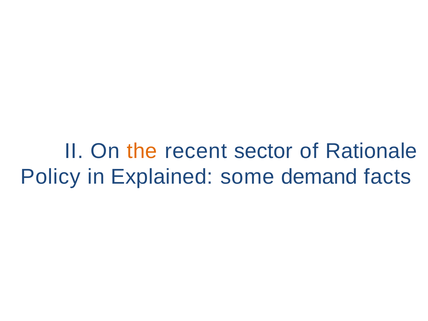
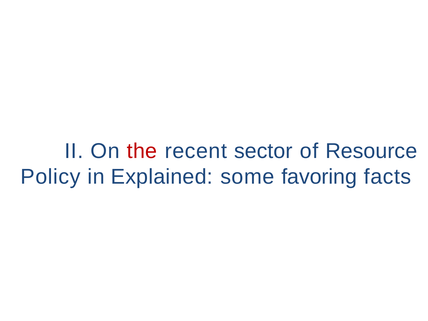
the colour: orange -> red
Rationale: Rationale -> Resource
demand: demand -> favoring
